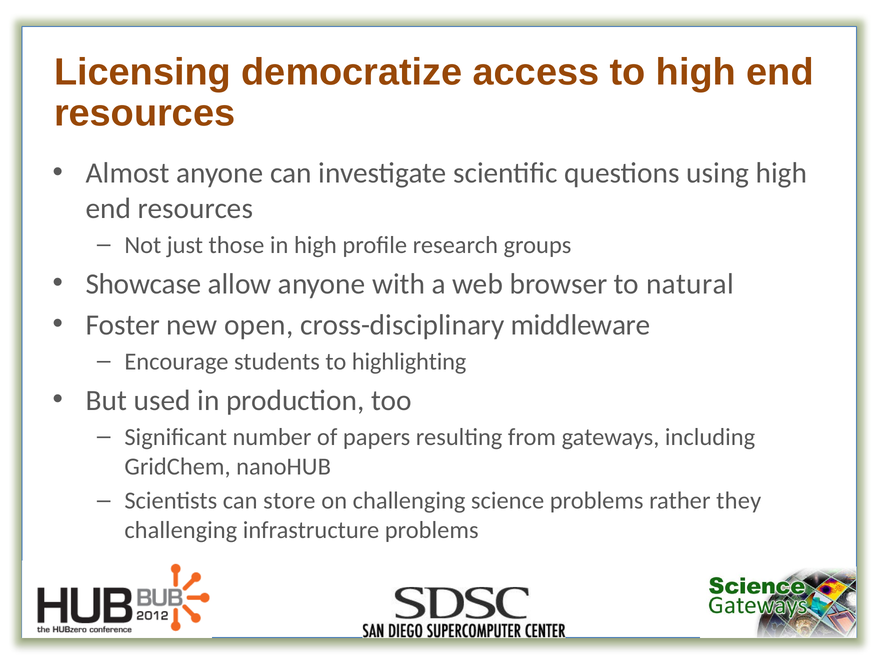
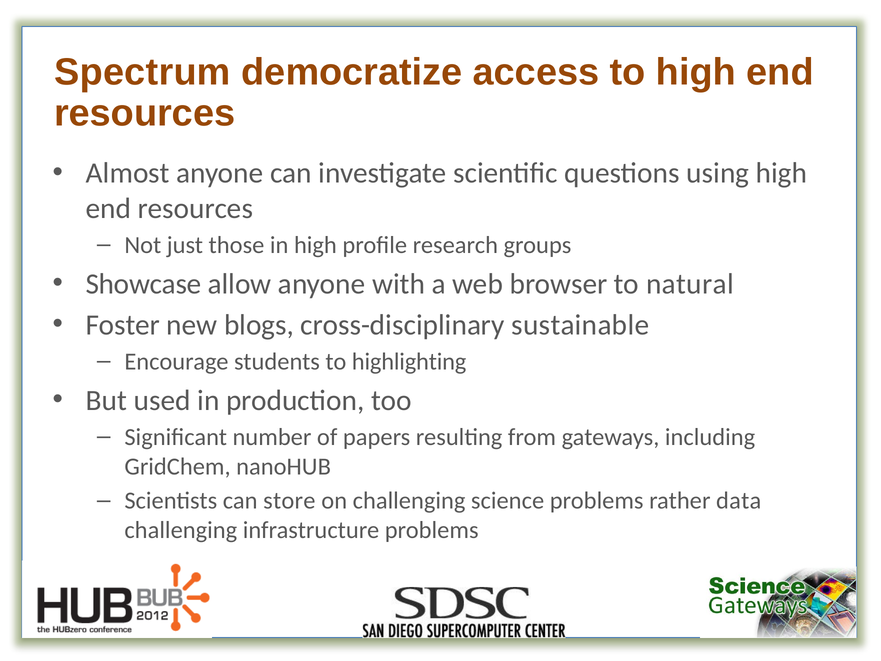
Licensing: Licensing -> Spectrum
open: open -> blogs
middleware: middleware -> sustainable
they: they -> data
